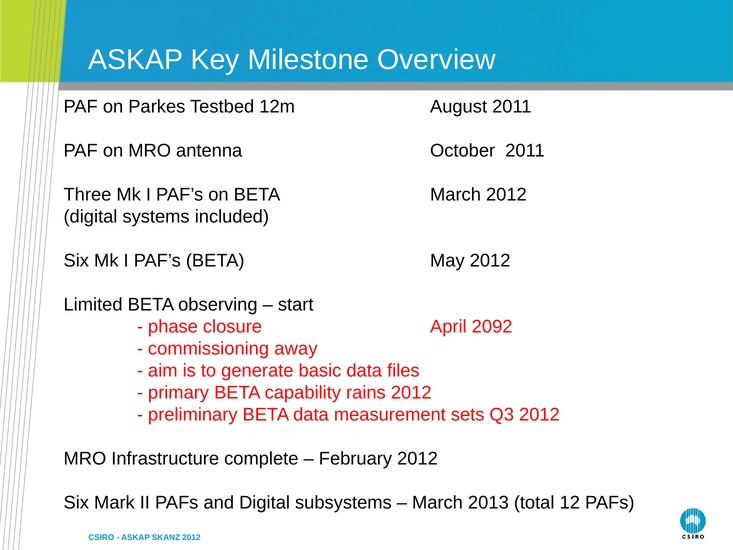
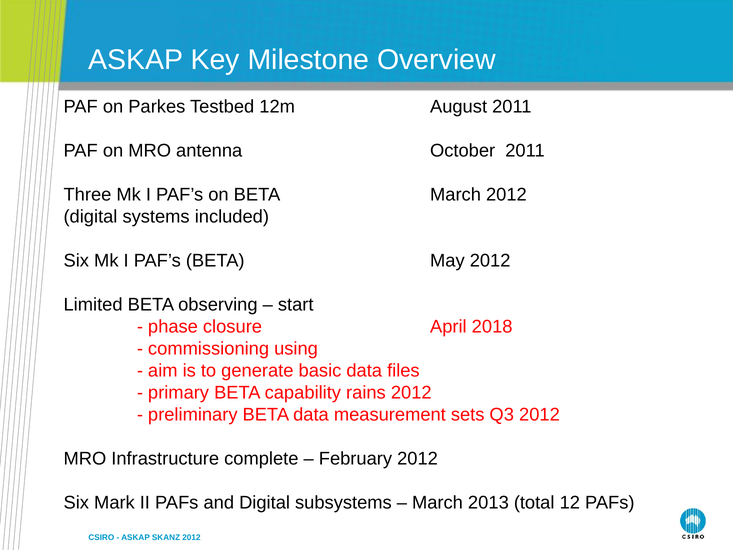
2092: 2092 -> 2018
away: away -> using
